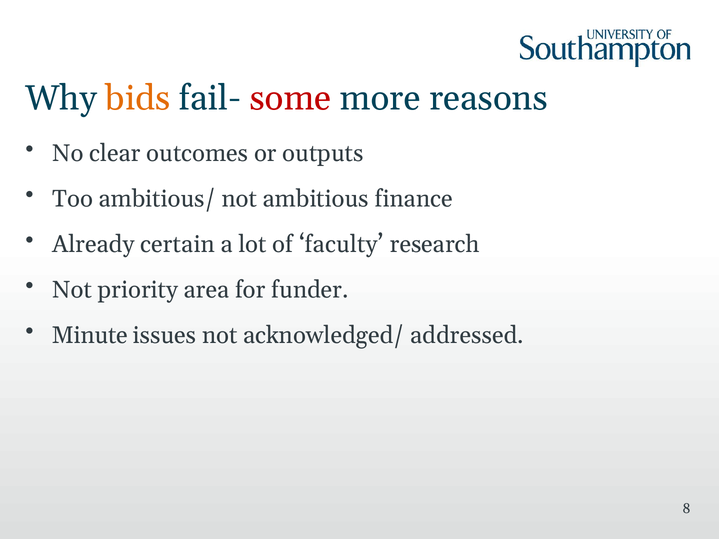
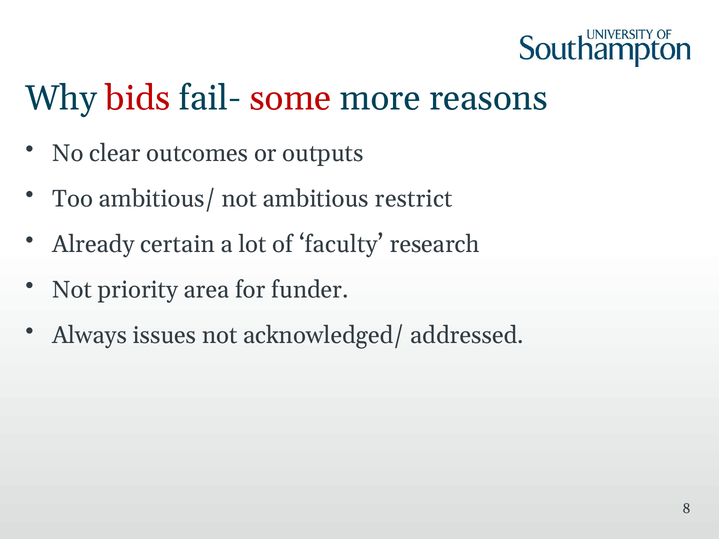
bids colour: orange -> red
finance: finance -> restrict
Minute: Minute -> Always
